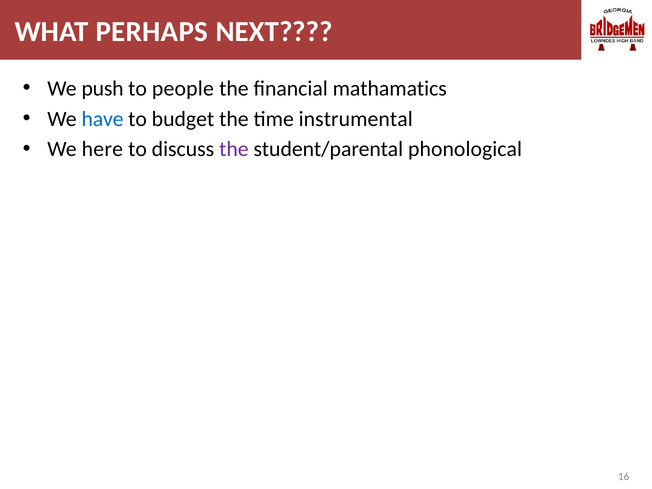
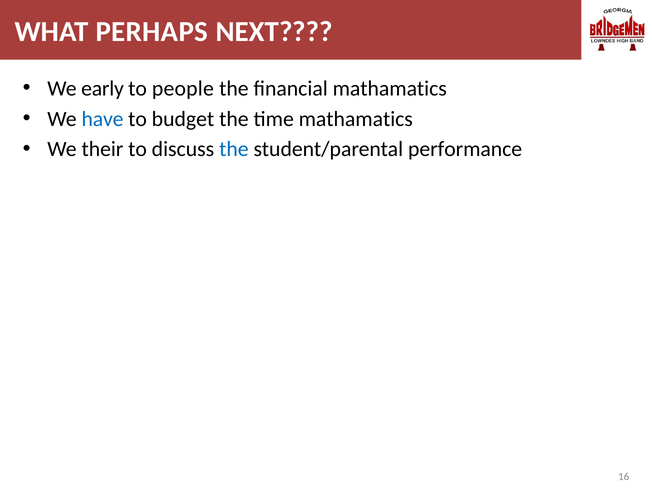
push: push -> early
time instrumental: instrumental -> mathamatics
here: here -> their
the at (234, 149) colour: purple -> blue
phonological: phonological -> performance
